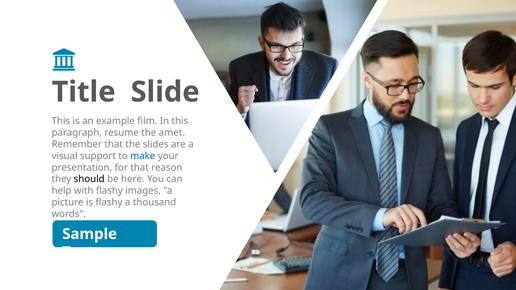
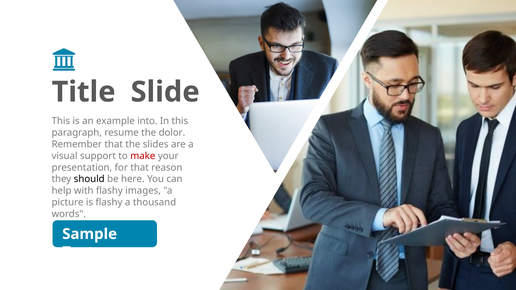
film: film -> into
amet: amet -> dolor
make colour: blue -> red
